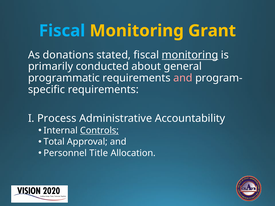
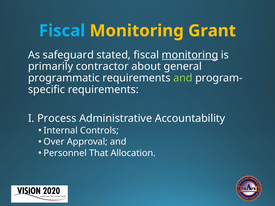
donations: donations -> safeguard
conducted: conducted -> contractor
and at (183, 78) colour: pink -> light green
Controls underline: present -> none
Total: Total -> Over
Title: Title -> That
